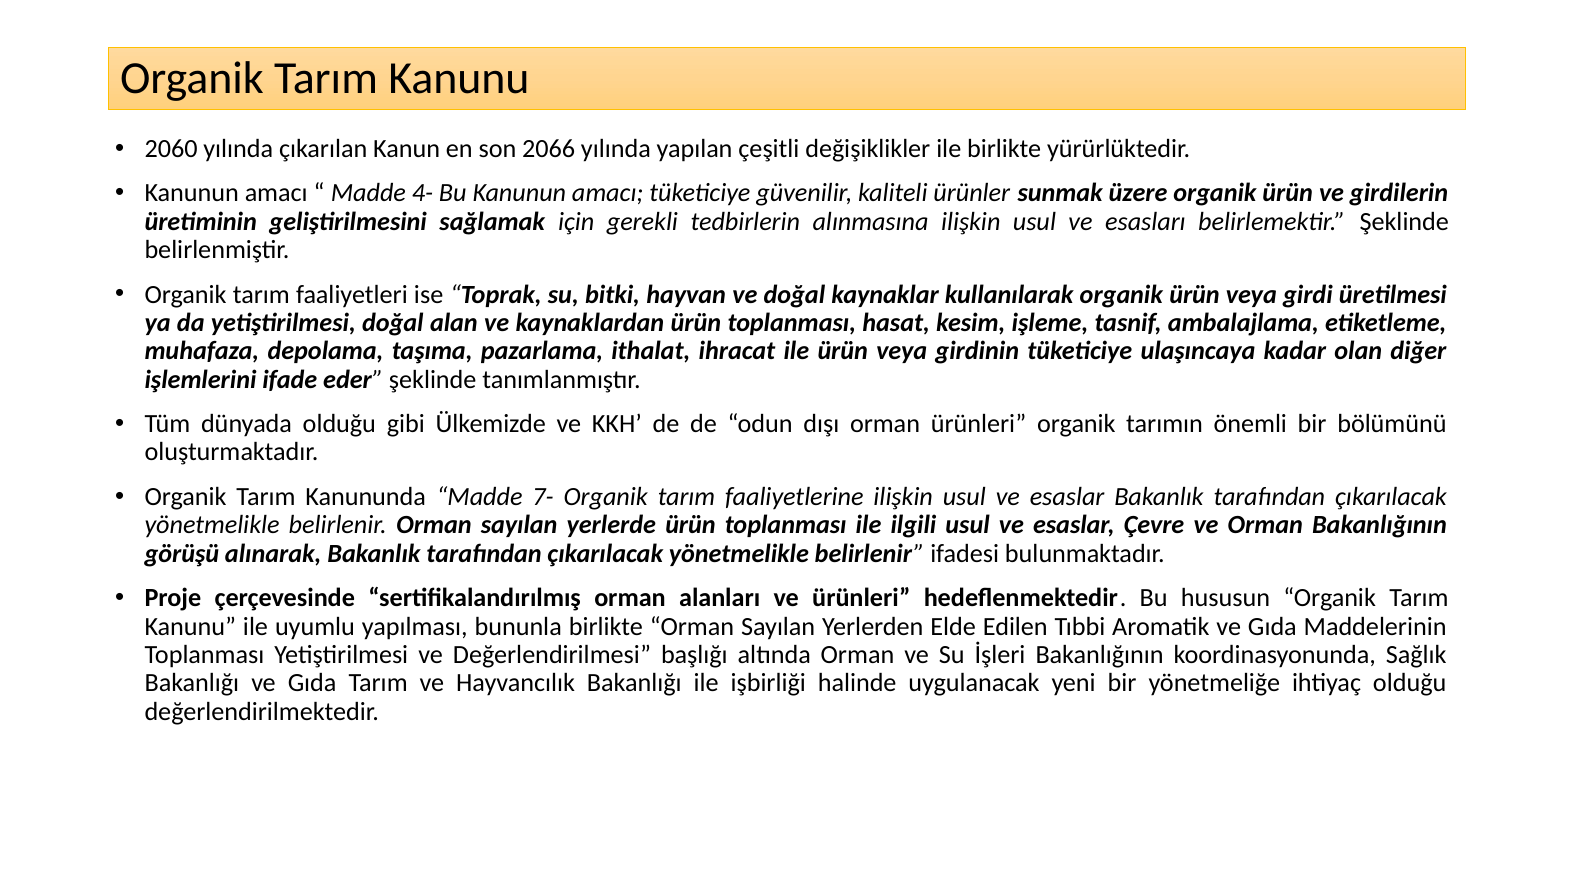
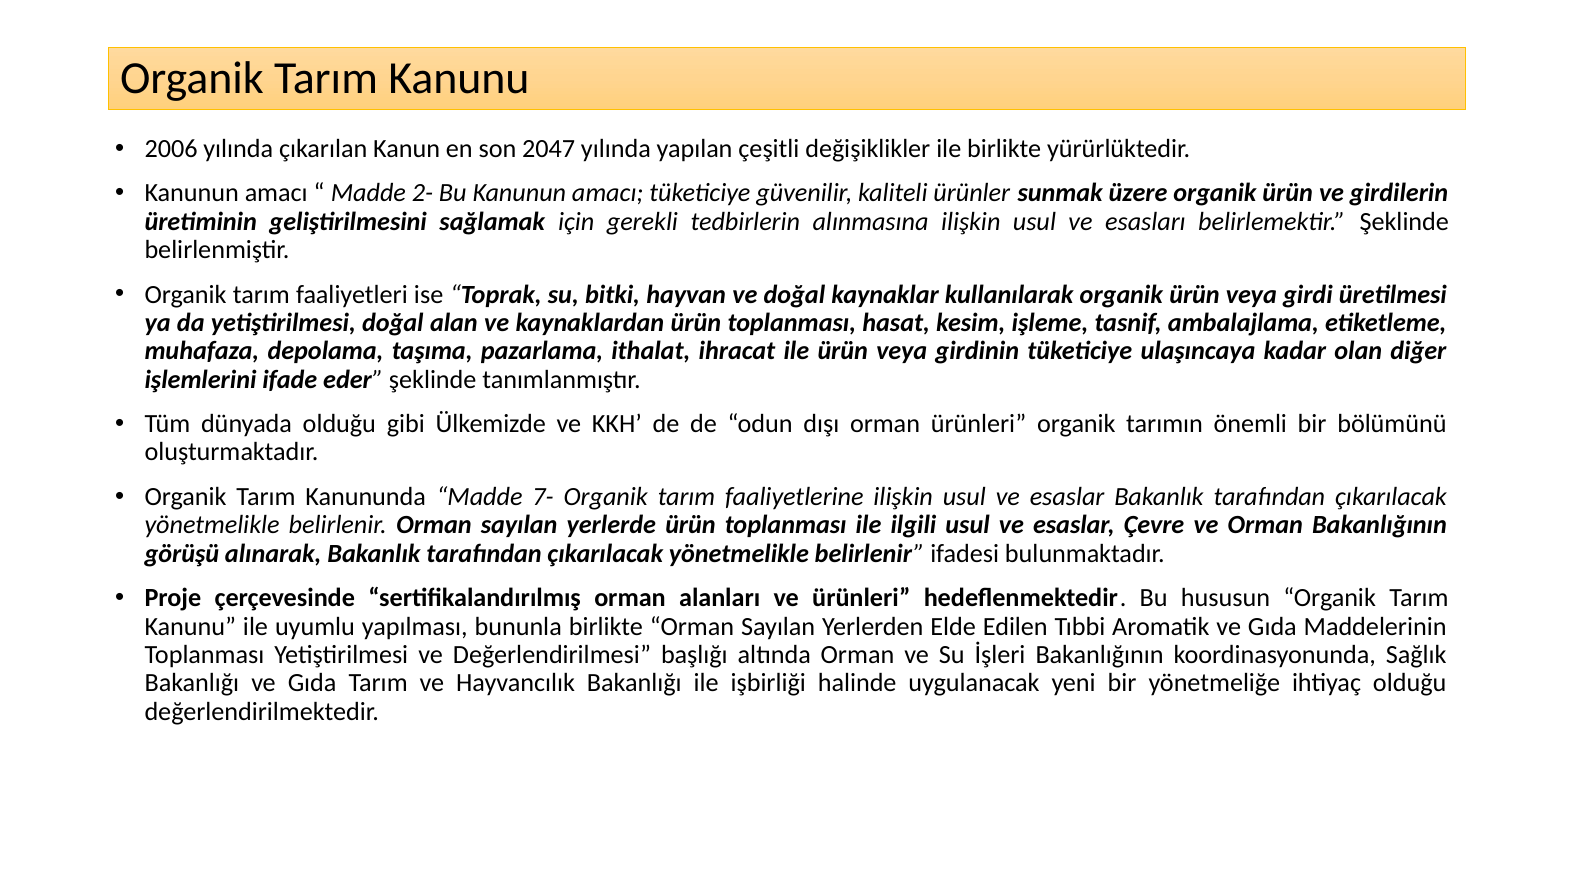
2060: 2060 -> 2006
2066: 2066 -> 2047
4-: 4- -> 2-
